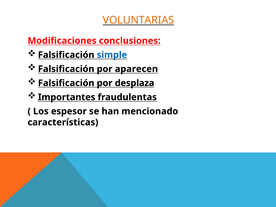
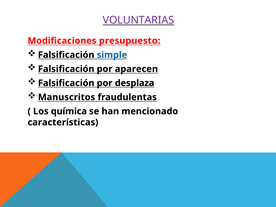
VOLUNTARIAS colour: orange -> purple
conclusiones: conclusiones -> presupuesto
Importantes: Importantes -> Manuscritos
espesor: espesor -> química
